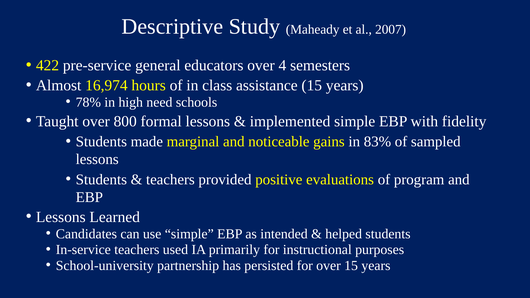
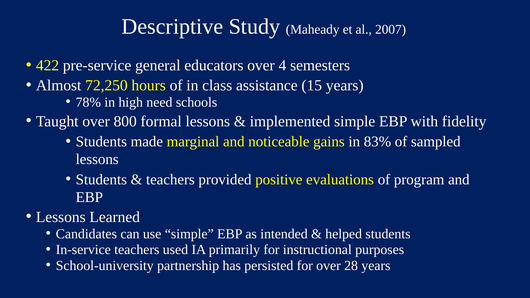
16,974: 16,974 -> 72,250
over 15: 15 -> 28
